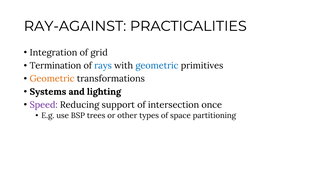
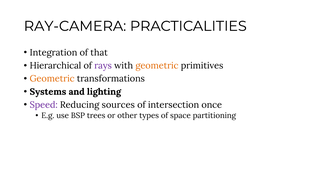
RAY-AGAINST: RAY-AGAINST -> RAY-CAMERA
grid: grid -> that
Termination: Termination -> Hierarchical
rays colour: blue -> purple
geometric at (157, 66) colour: blue -> orange
support: support -> sources
